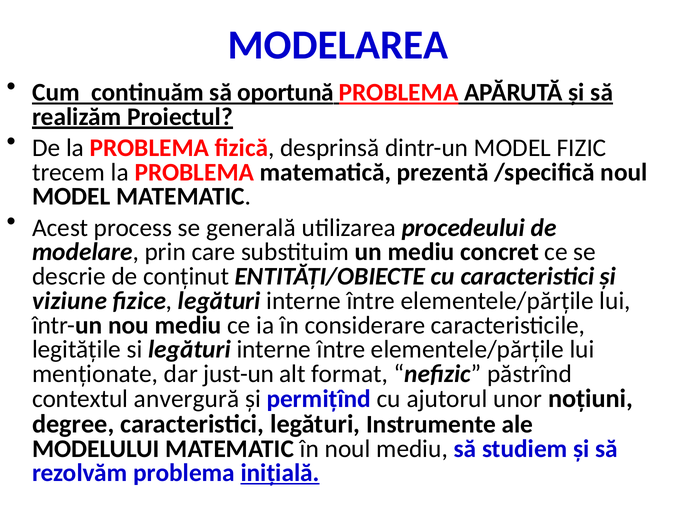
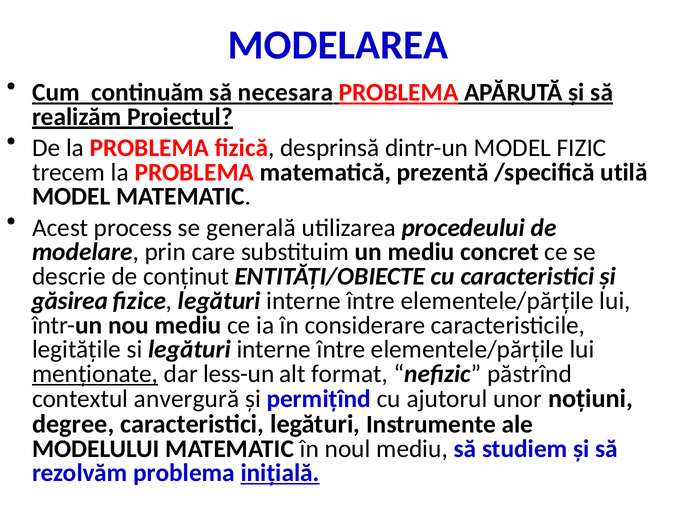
oportună: oportună -> necesara
/specifică noul: noul -> utilă
viziune: viziune -> găsirea
menționate underline: none -> present
just-un: just-un -> less-un
